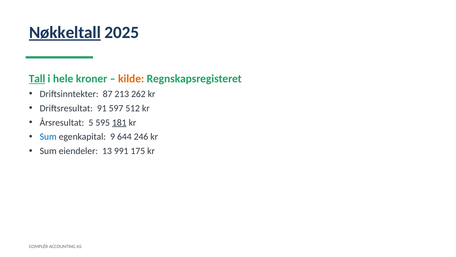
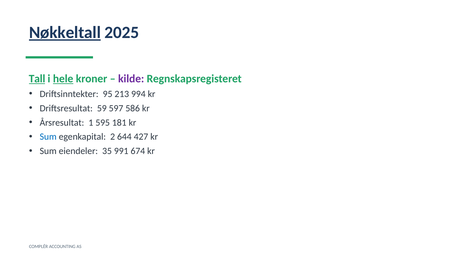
hele underline: none -> present
kilde colour: orange -> purple
87: 87 -> 95
262: 262 -> 994
91: 91 -> 59
512: 512 -> 586
5: 5 -> 1
181 underline: present -> none
9: 9 -> 2
246: 246 -> 427
13: 13 -> 35
175: 175 -> 674
